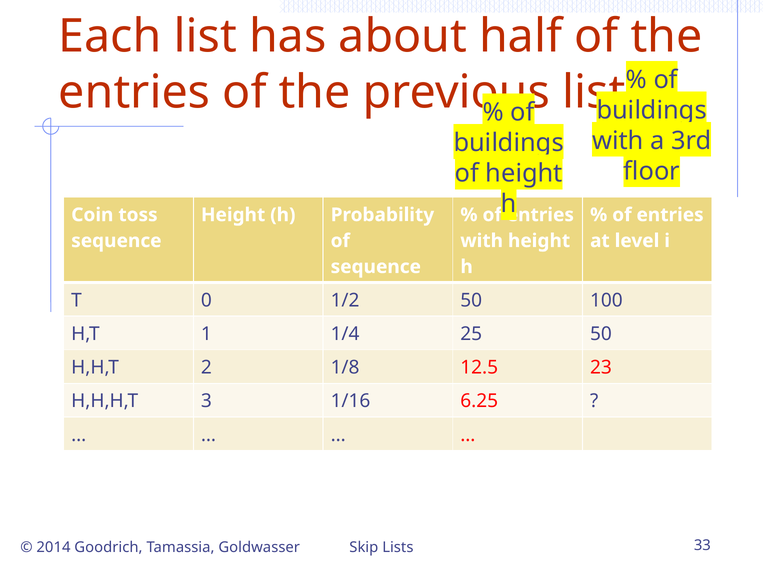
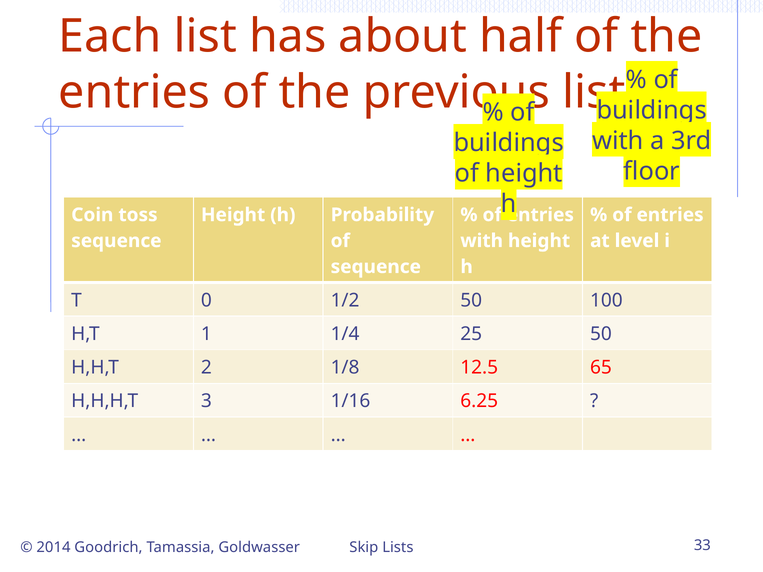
23: 23 -> 65
